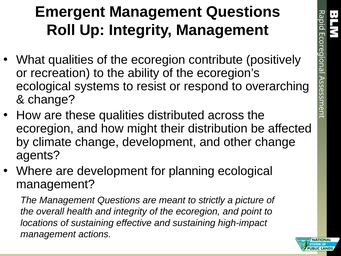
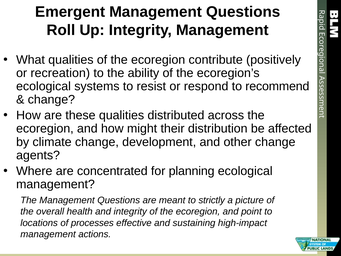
overarching: overarching -> recommend
are development: development -> concentrated
of sustaining: sustaining -> processes
